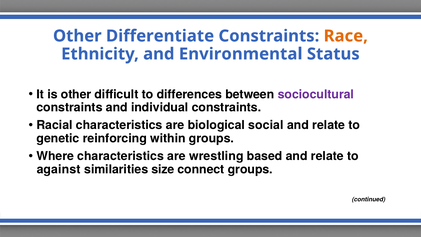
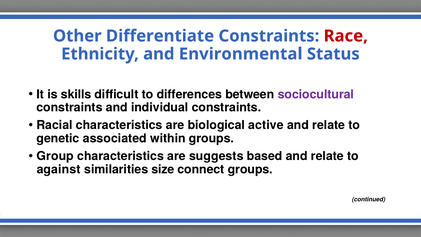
Race colour: orange -> red
is other: other -> skills
social: social -> active
reinforcing: reinforcing -> associated
Where: Where -> Group
wrestling: wrestling -> suggests
